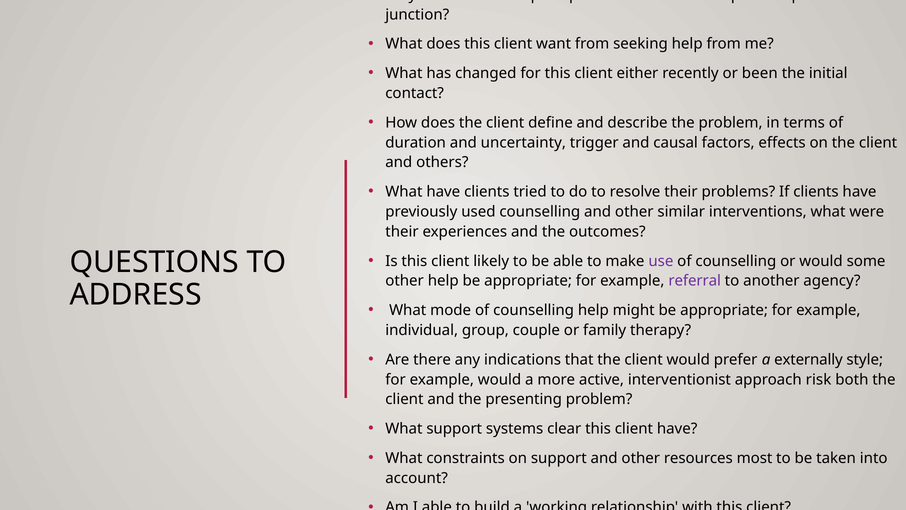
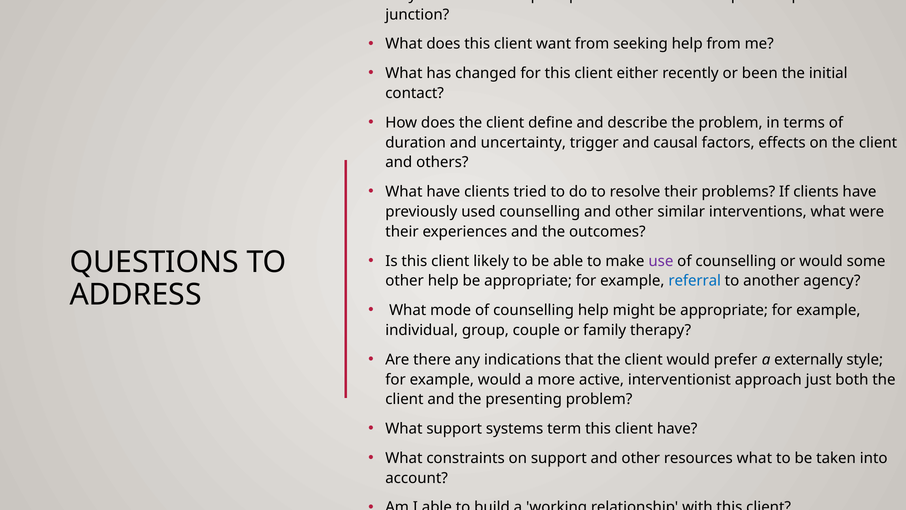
referral colour: purple -> blue
risk: risk -> just
clear: clear -> term
resources most: most -> what
